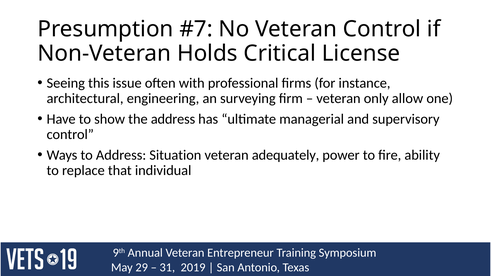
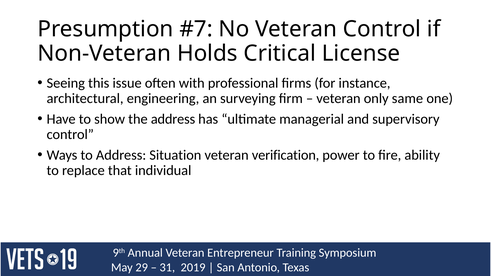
allow: allow -> same
adequately: adequately -> verification
